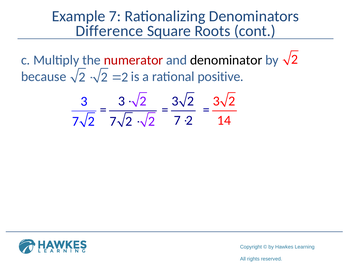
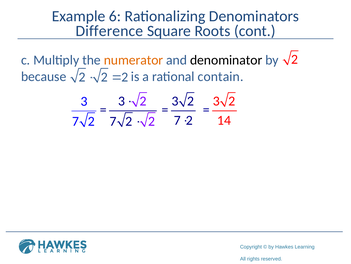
Example 7: 7 -> 6
numerator colour: red -> orange
positive: positive -> contain
